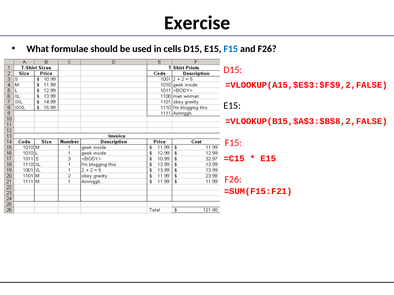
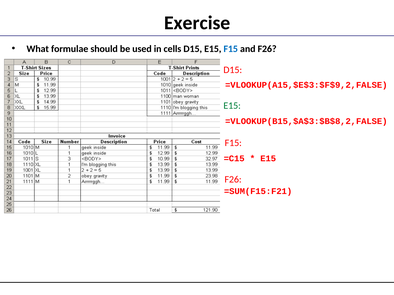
E15 at (232, 106) colour: black -> green
